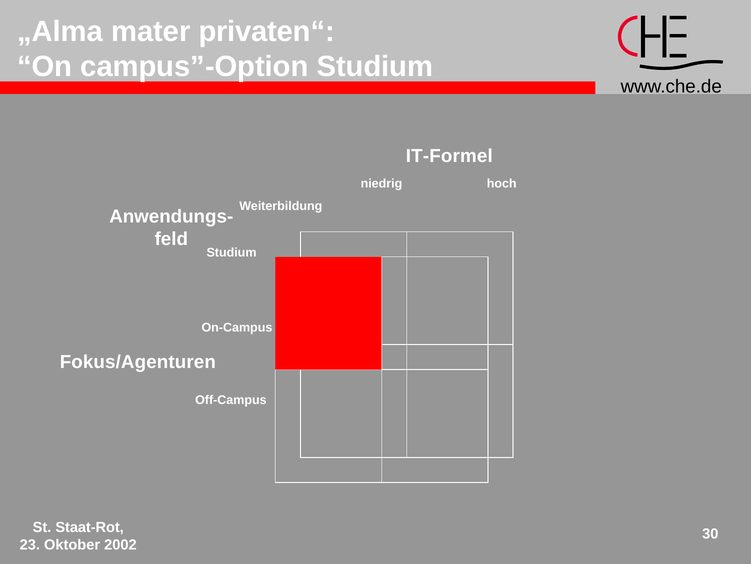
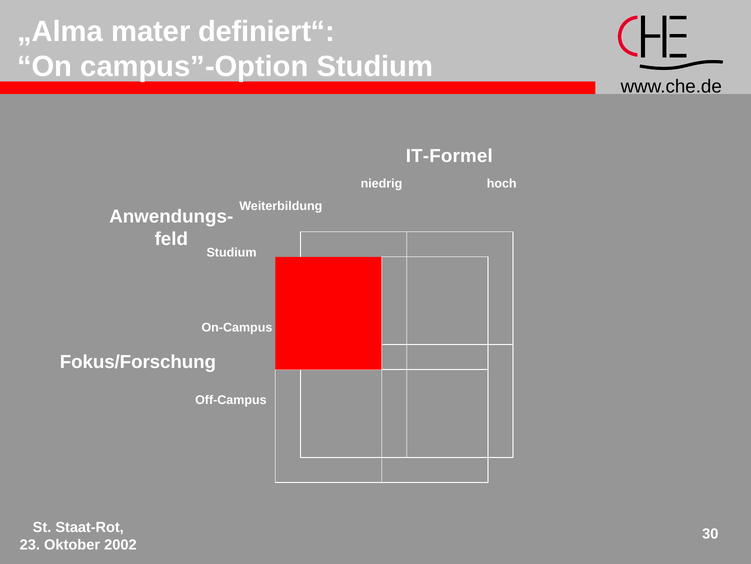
privaten“: privaten“ -> definiert“
Fokus/Agenturen: Fokus/Agenturen -> Fokus/Forschung
